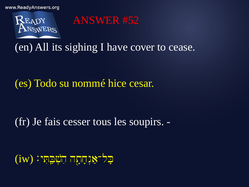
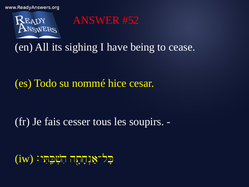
cover: cover -> being
